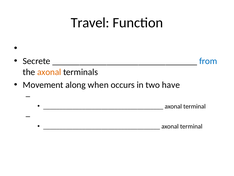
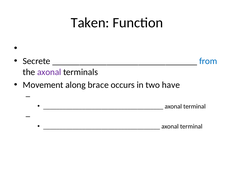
Travel: Travel -> Taken
axonal at (49, 72) colour: orange -> purple
when: when -> brace
